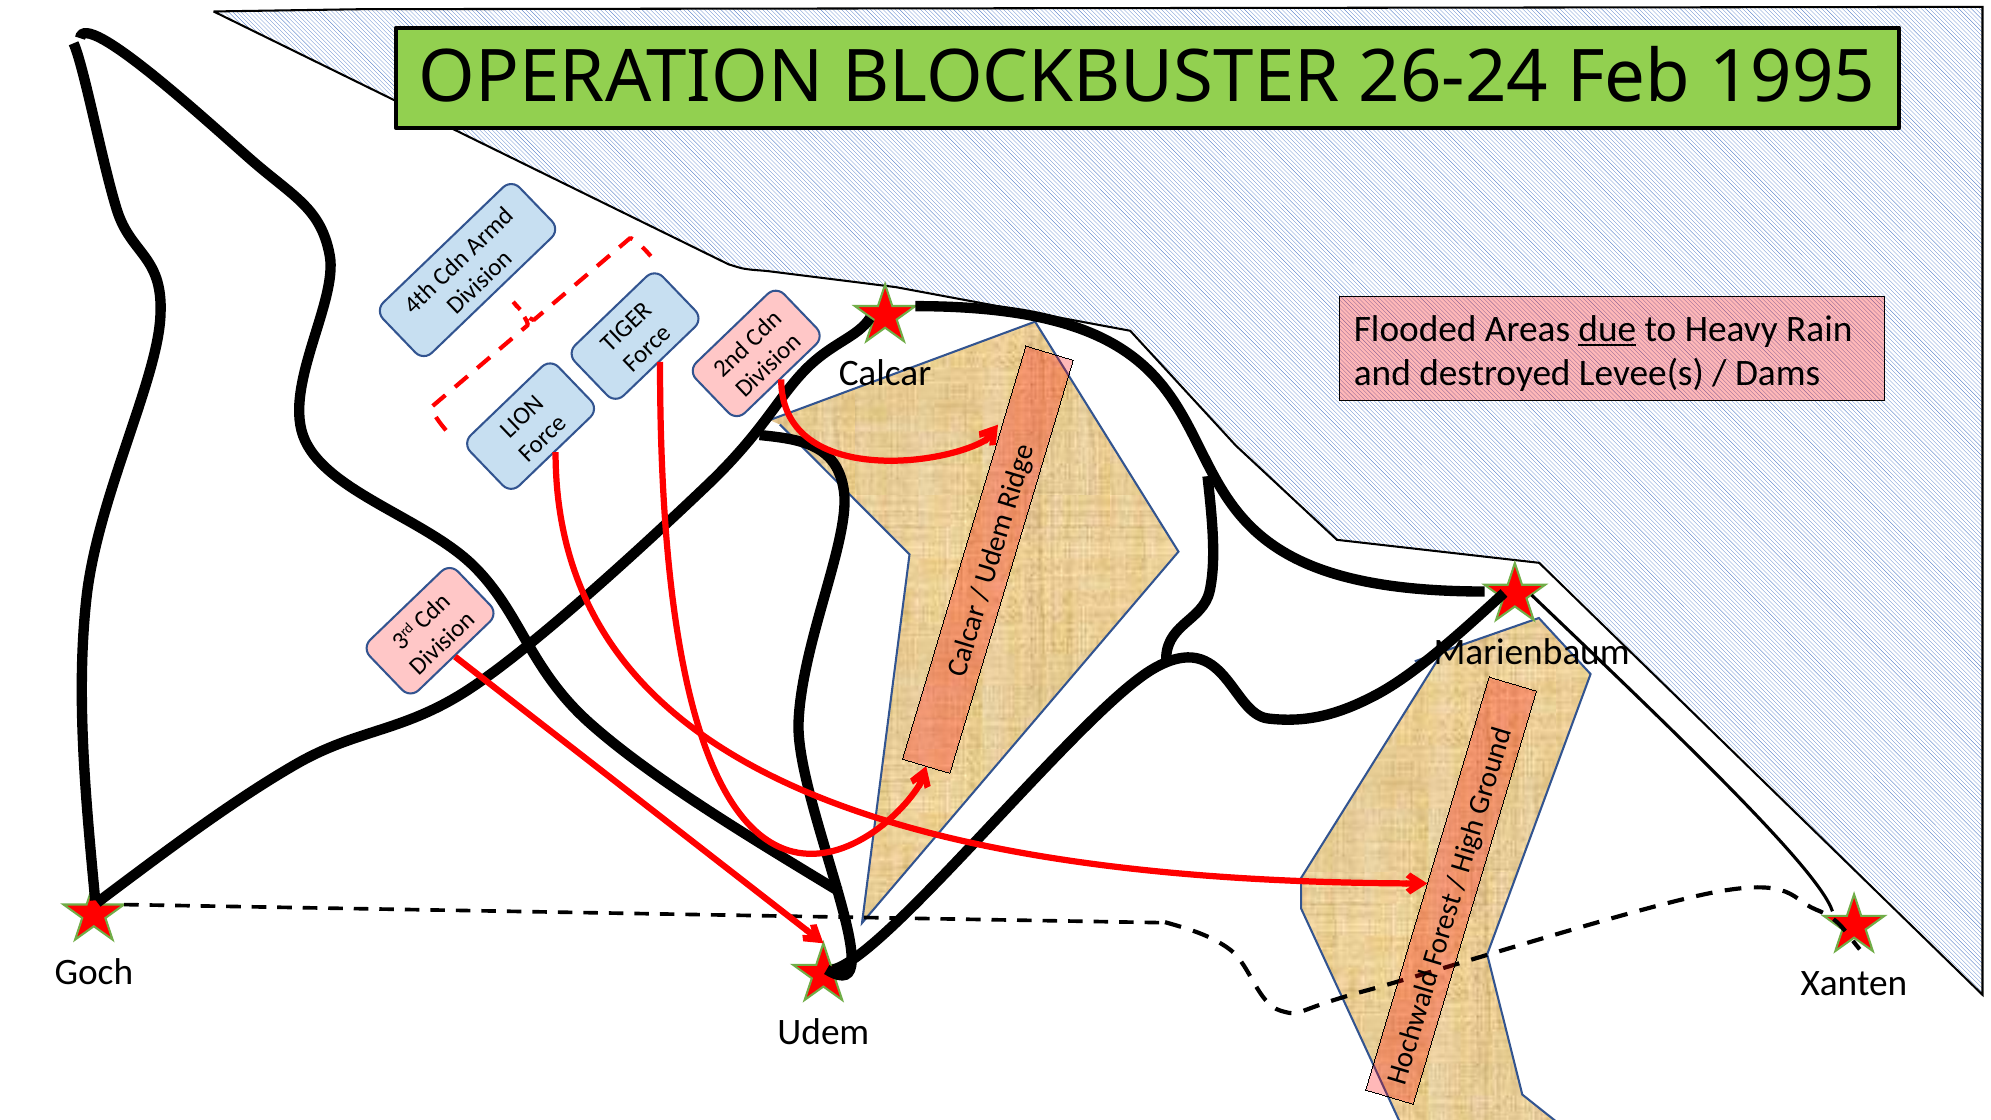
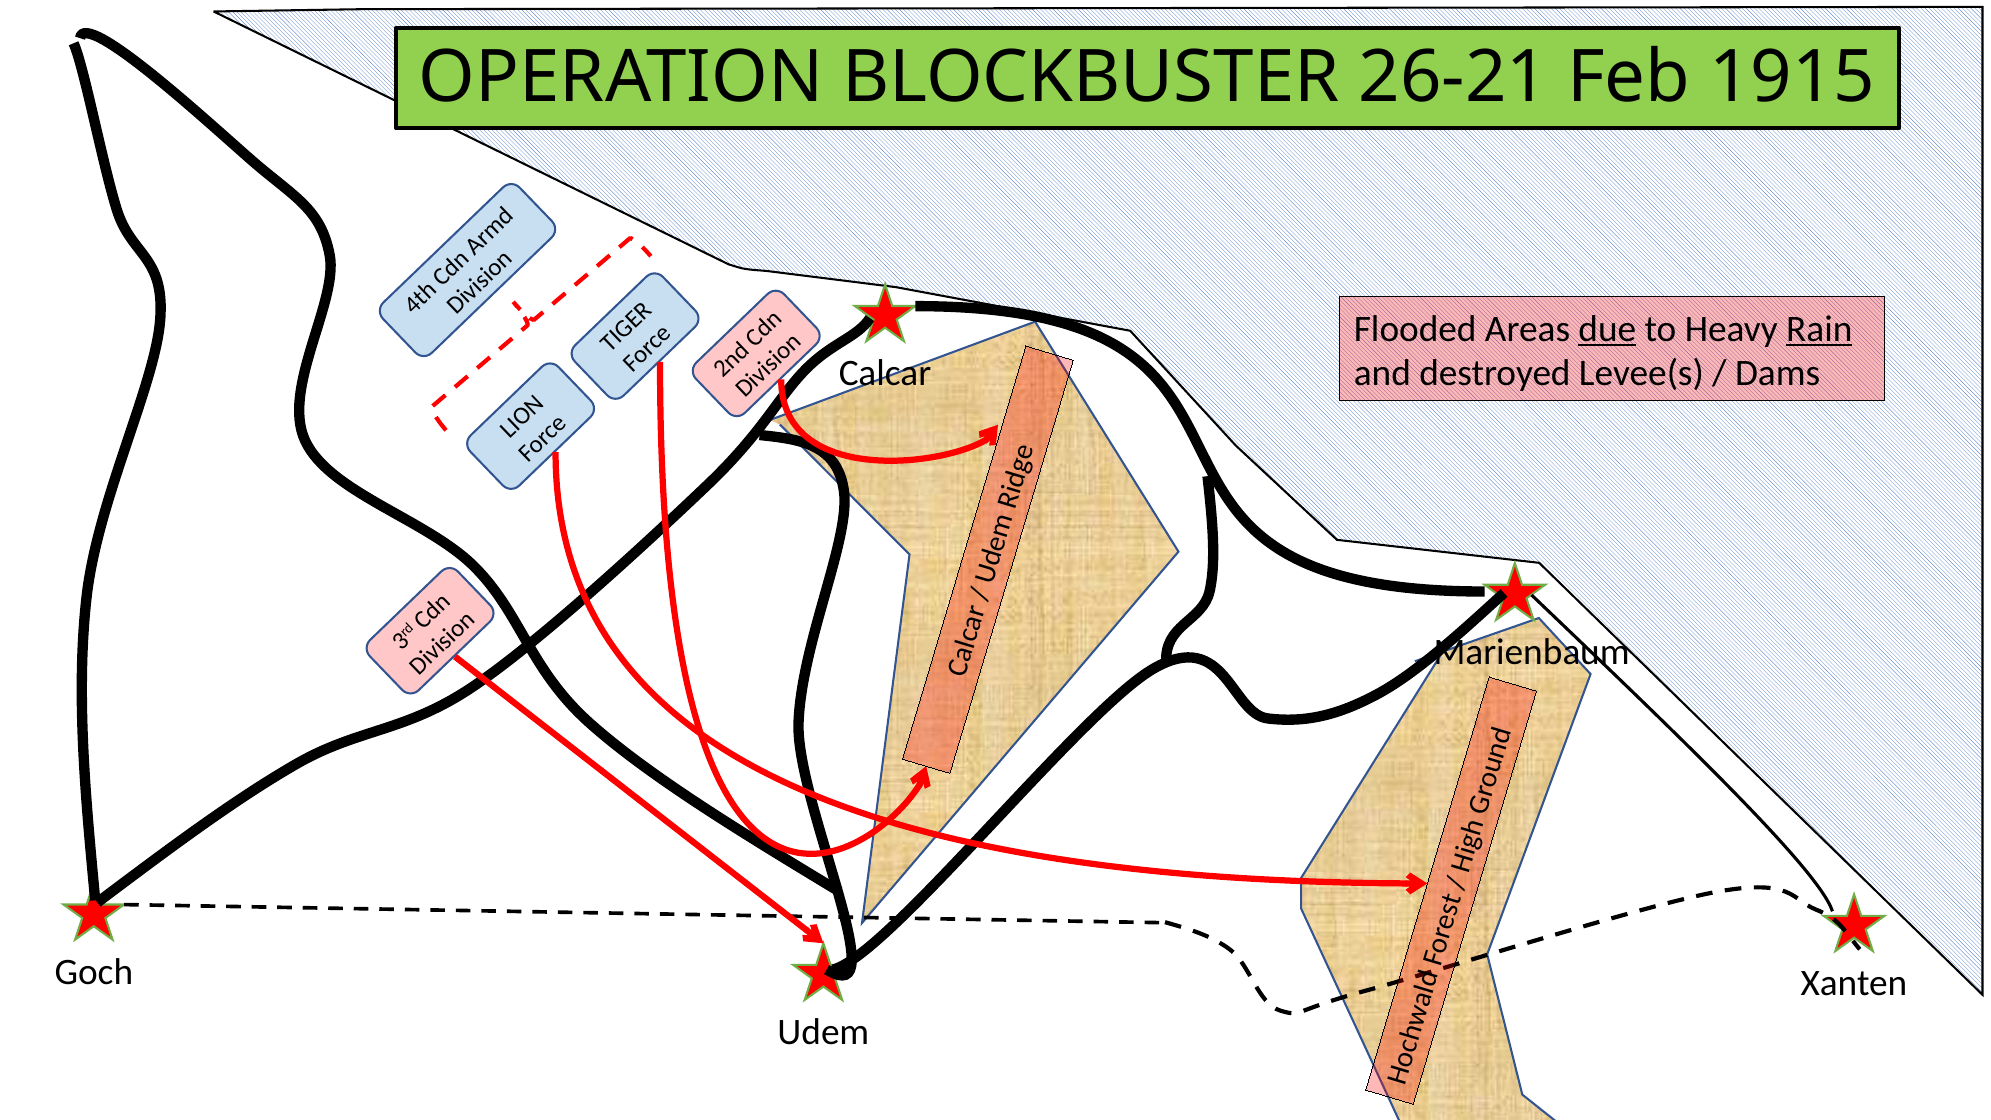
26-24: 26-24 -> 26-21
1995: 1995 -> 1915
Rain underline: none -> present
